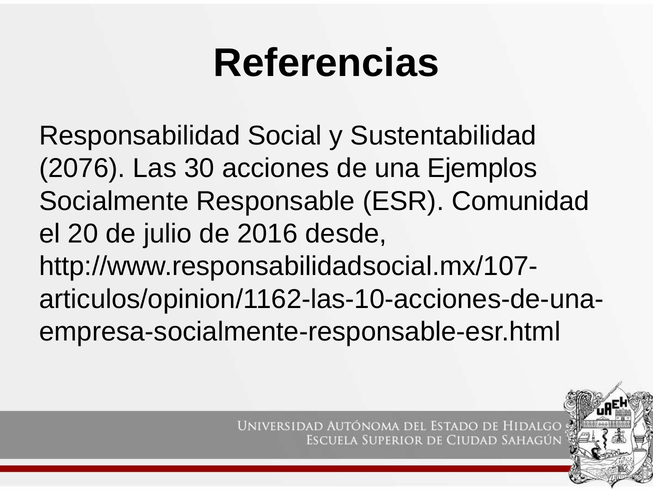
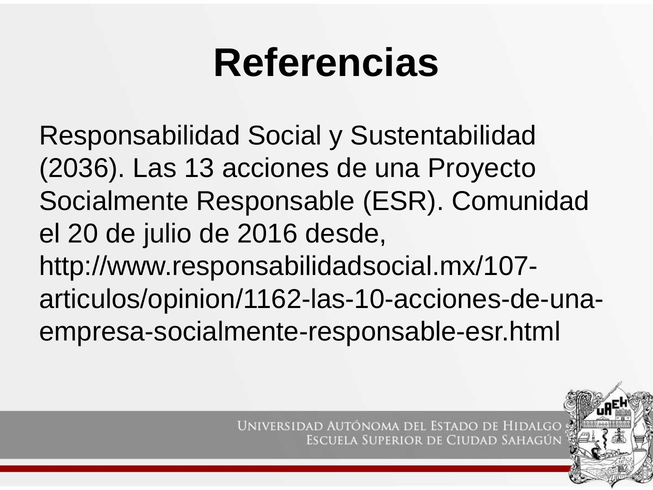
2076: 2076 -> 2036
30: 30 -> 13
Ejemplos: Ejemplos -> Proyecto
